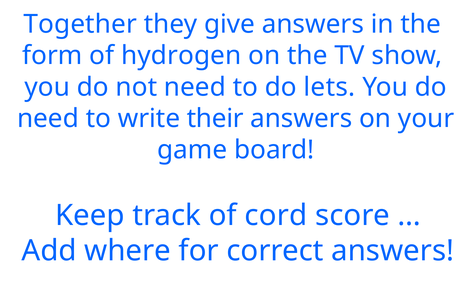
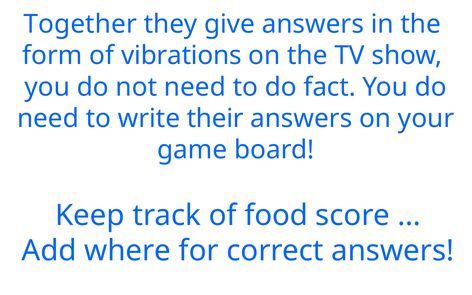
hydrogen: hydrogen -> vibrations
lets: lets -> fact
cord: cord -> food
